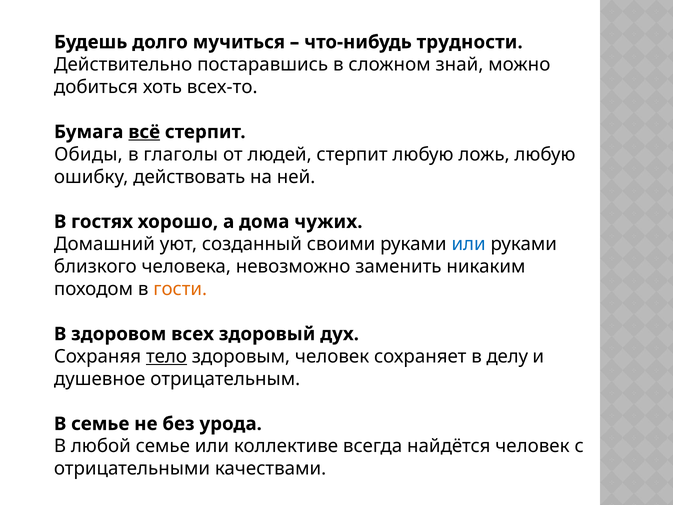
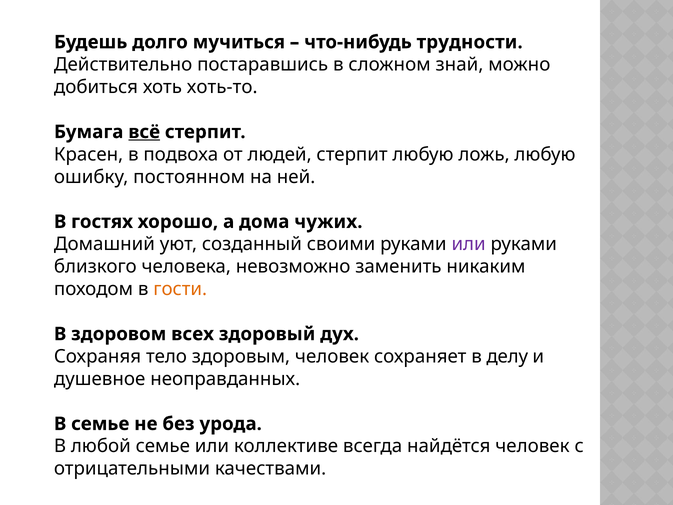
всех-то: всех-то -> хоть-то
Обиды: Обиды -> Красен
глаголы: глаголы -> подвоха
действовать: действовать -> постоянном
или at (469, 244) colour: blue -> purple
тело underline: present -> none
отрицательным: отрицательным -> неоправданных
